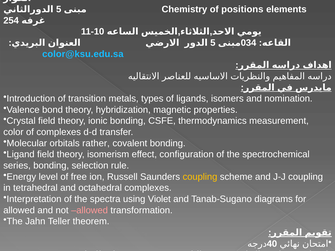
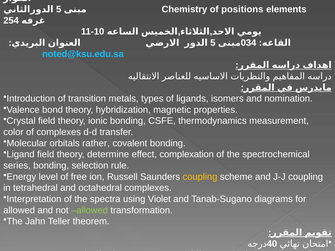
color@ksu.edu.sa: color@ksu.edu.sa -> noted@ksu.edu.sa
isomerism: isomerism -> determine
configuration: configuration -> complexation
allowed at (90, 210) colour: pink -> light green
